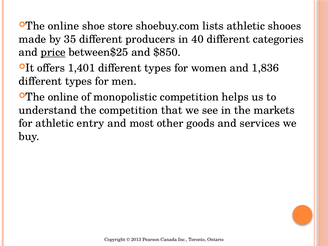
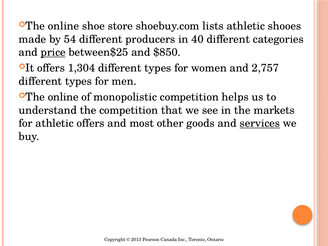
35: 35 -> 54
1,401: 1,401 -> 1,304
1,836: 1,836 -> 2,757
athletic entry: entry -> offers
services underline: none -> present
